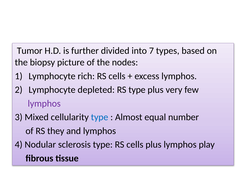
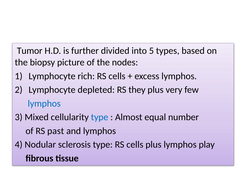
7: 7 -> 5
RS type: type -> they
lymphos at (44, 103) colour: purple -> blue
they: they -> past
